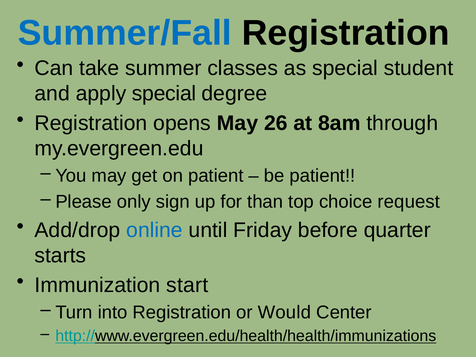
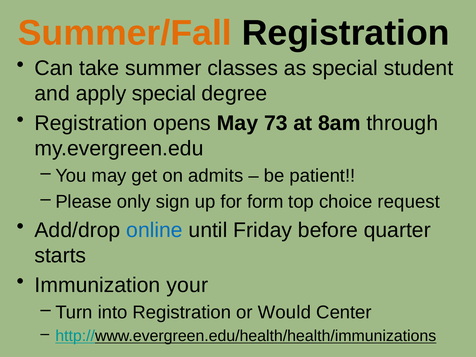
Summer/Fall colour: blue -> orange
26: 26 -> 73
on patient: patient -> admits
than: than -> form
start: start -> your
